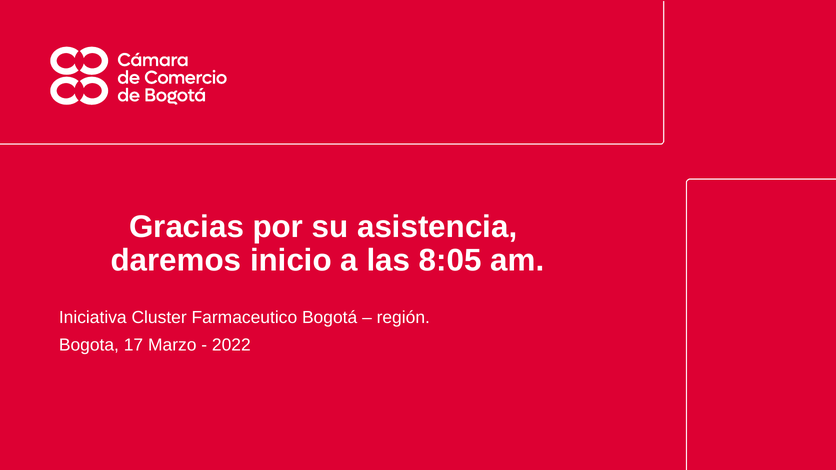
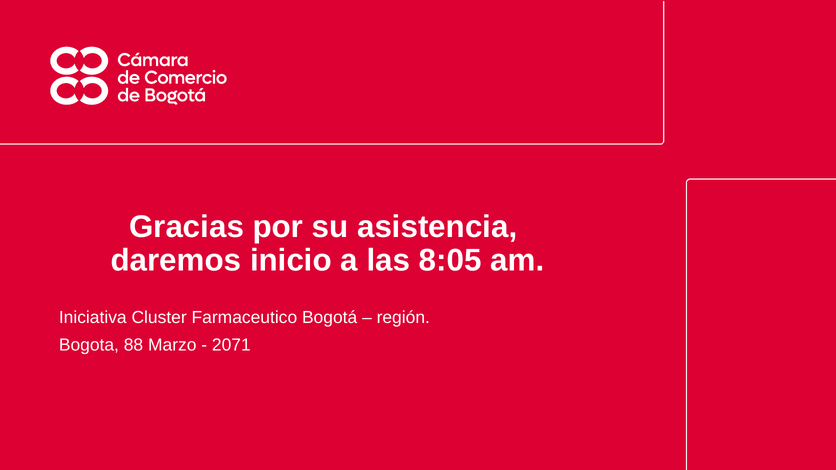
17: 17 -> 88
2022: 2022 -> 2071
